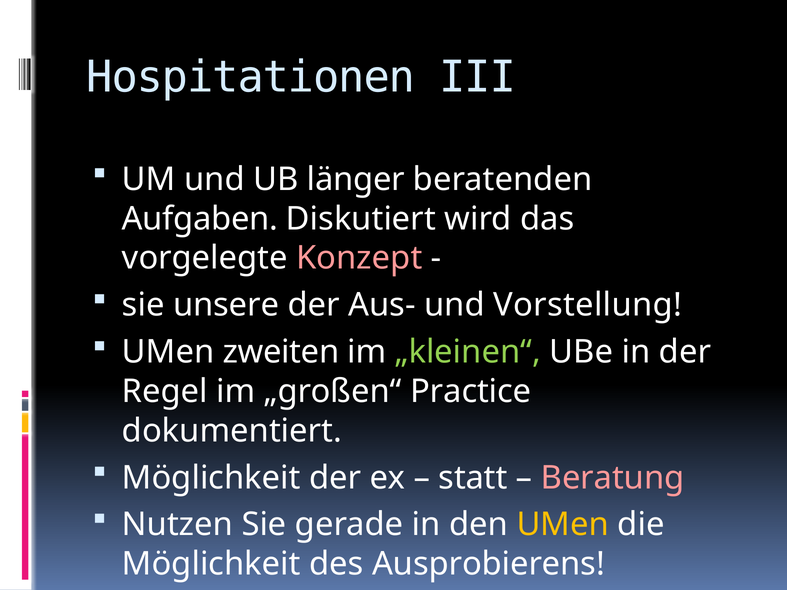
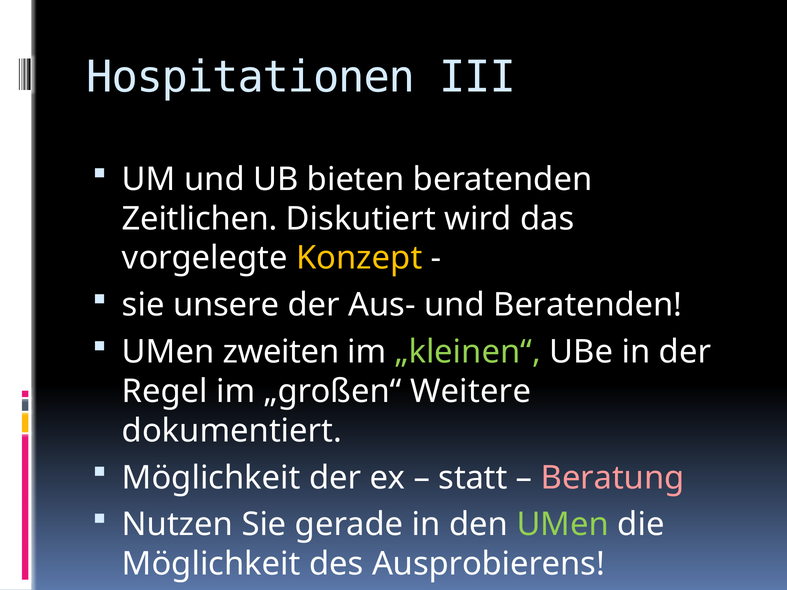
länger: länger -> bieten
Aufgaben: Aufgaben -> Zeitlichen
Konzept colour: pink -> yellow
und Vorstellung: Vorstellung -> Beratenden
Practice: Practice -> Weitere
UMen at (563, 525) colour: yellow -> light green
